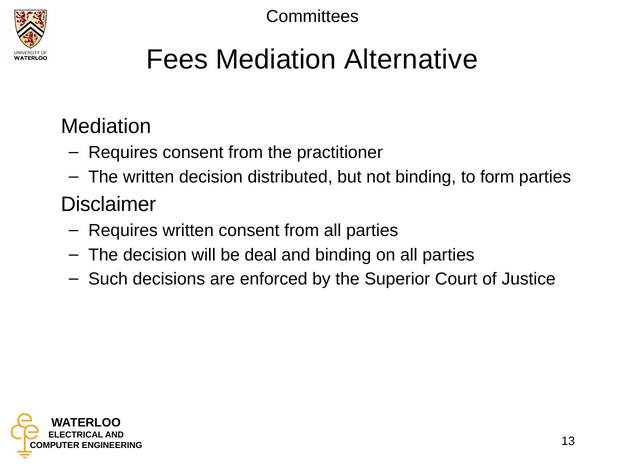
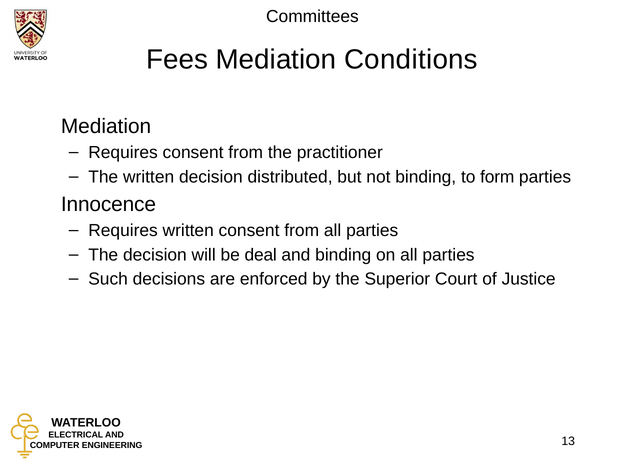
Alternative: Alternative -> Conditions
Disclaimer: Disclaimer -> Innocence
